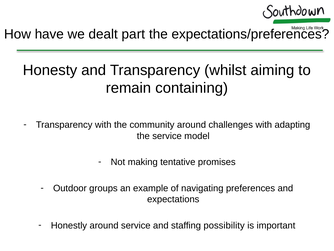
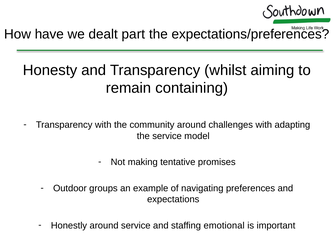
possibility: possibility -> emotional
